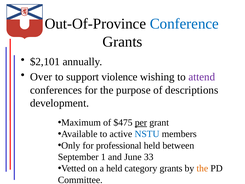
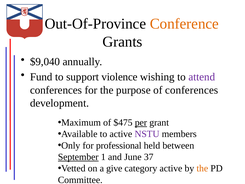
Conference colour: blue -> orange
$2,101: $2,101 -> $9,040
Over: Over -> Fund
of descriptions: descriptions -> conferences
NSTU colour: blue -> purple
September underline: none -> present
33: 33 -> 37
a held: held -> give
category grants: grants -> active
